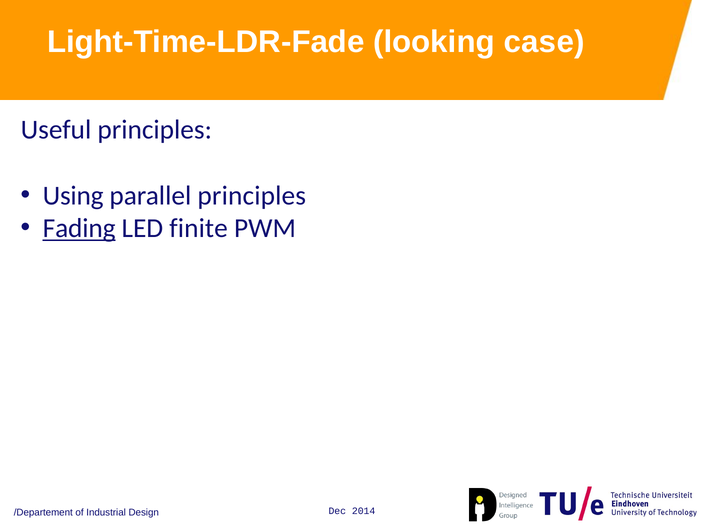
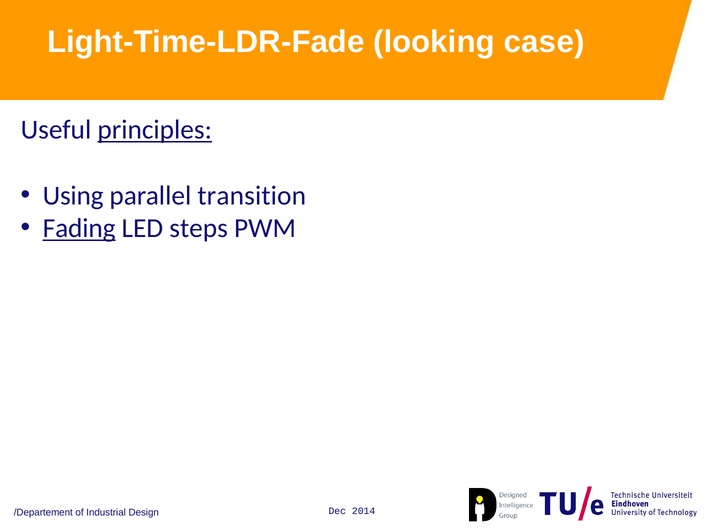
principles at (155, 130) underline: none -> present
parallel principles: principles -> transition
finite: finite -> steps
